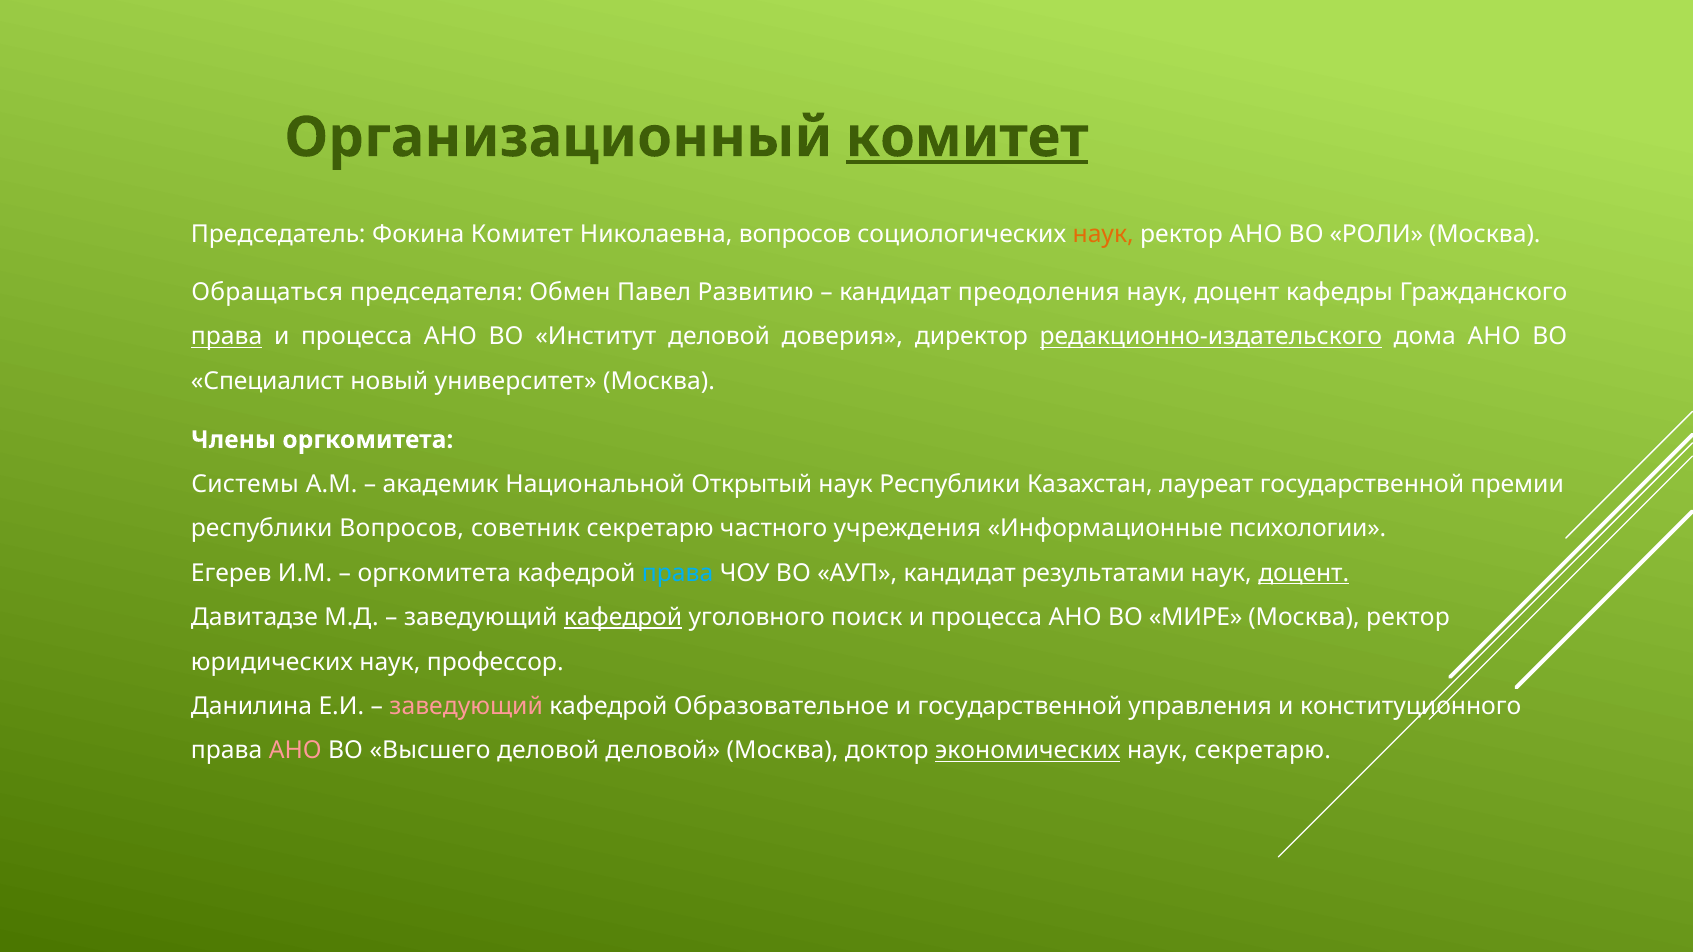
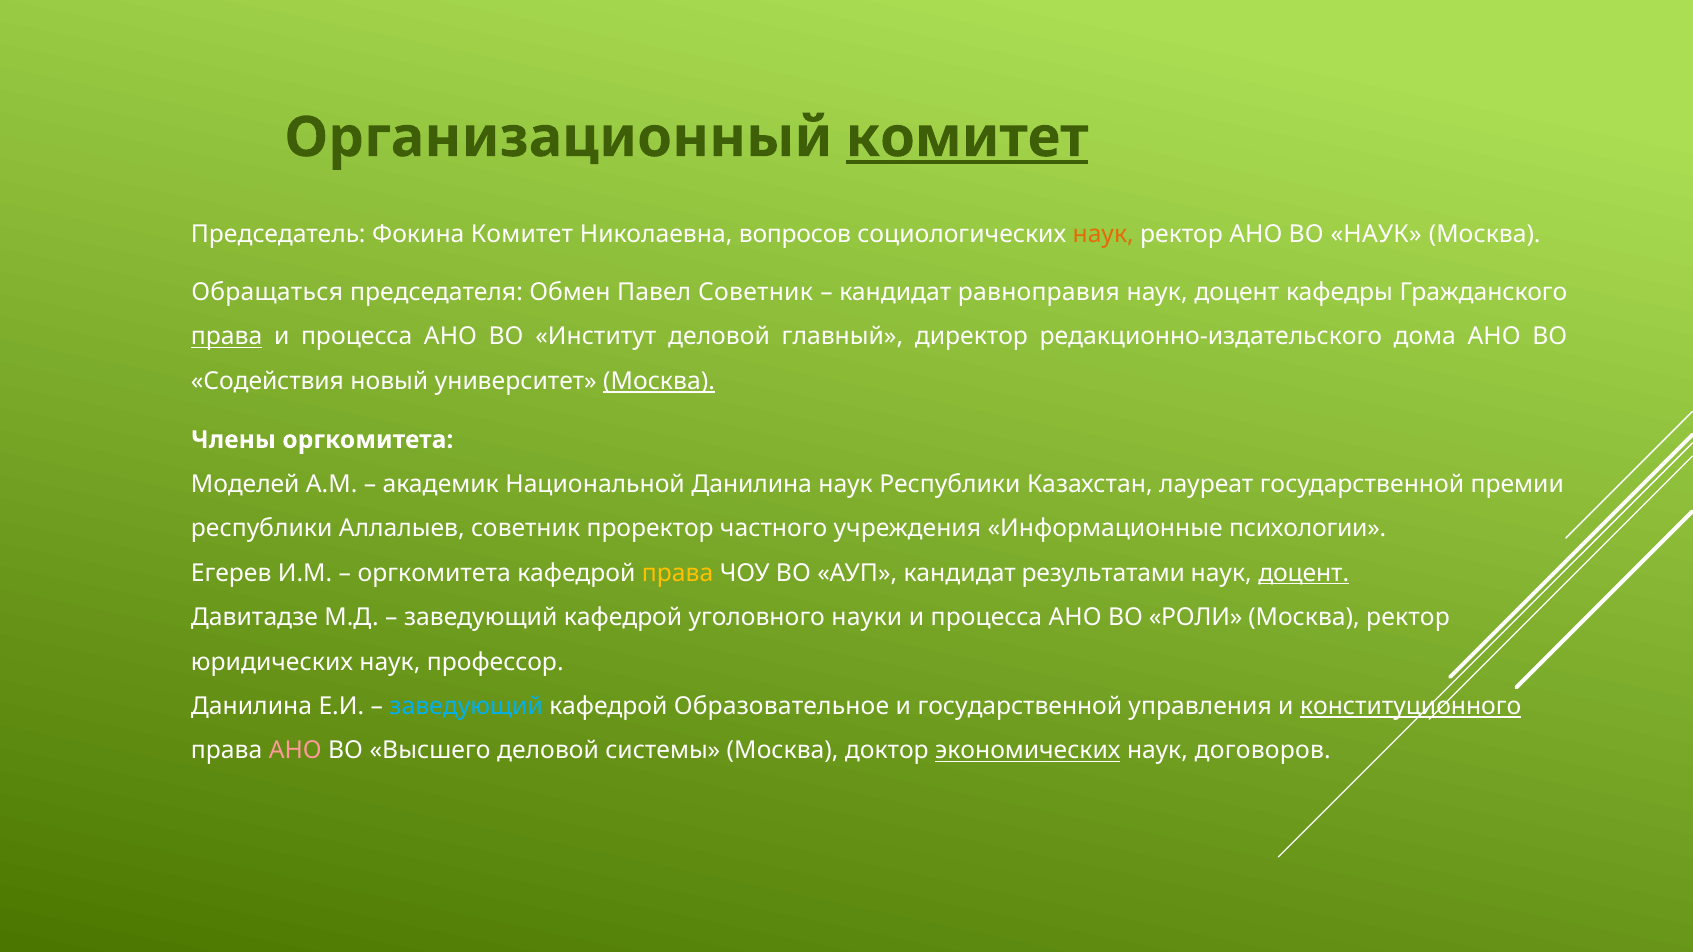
ВО РОЛИ: РОЛИ -> НАУК
Павел Развитию: Развитию -> Советник
преодоления: преодоления -> равноправия
доверия: доверия -> главный
редакционно-издательского underline: present -> none
Специалист: Специалист -> Содействия
Москва at (659, 381) underline: none -> present
Системы: Системы -> Моделей
Национальной Открытый: Открытый -> Данилина
республики Вопросов: Вопросов -> Аллалыев
советник секретарю: секретарю -> проректор
права at (678, 573) colour: light blue -> yellow
кафедрой at (623, 618) underline: present -> none
поиск: поиск -> науки
МИРЕ: МИРЕ -> РОЛИ
заведующий at (466, 707) colour: pink -> light blue
конституционного underline: none -> present
деловой деловой: деловой -> системы
наук секретарю: секретарю -> договоров
